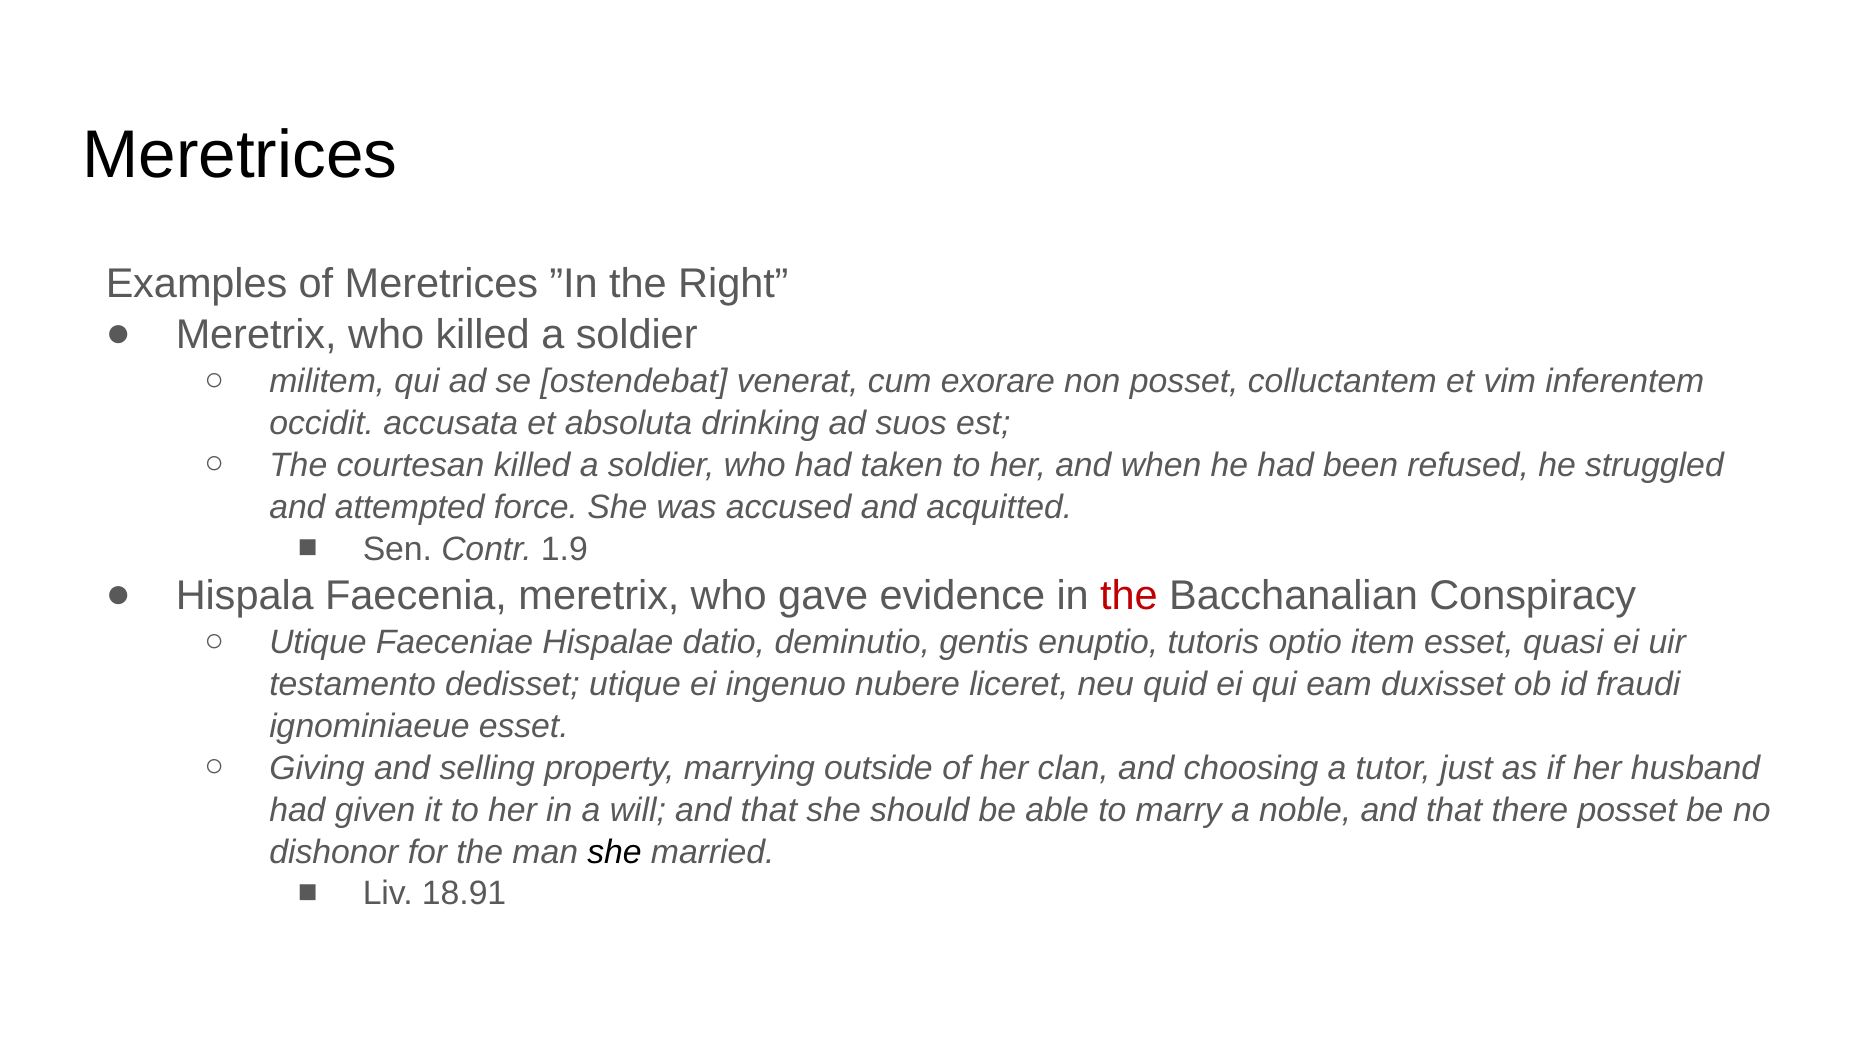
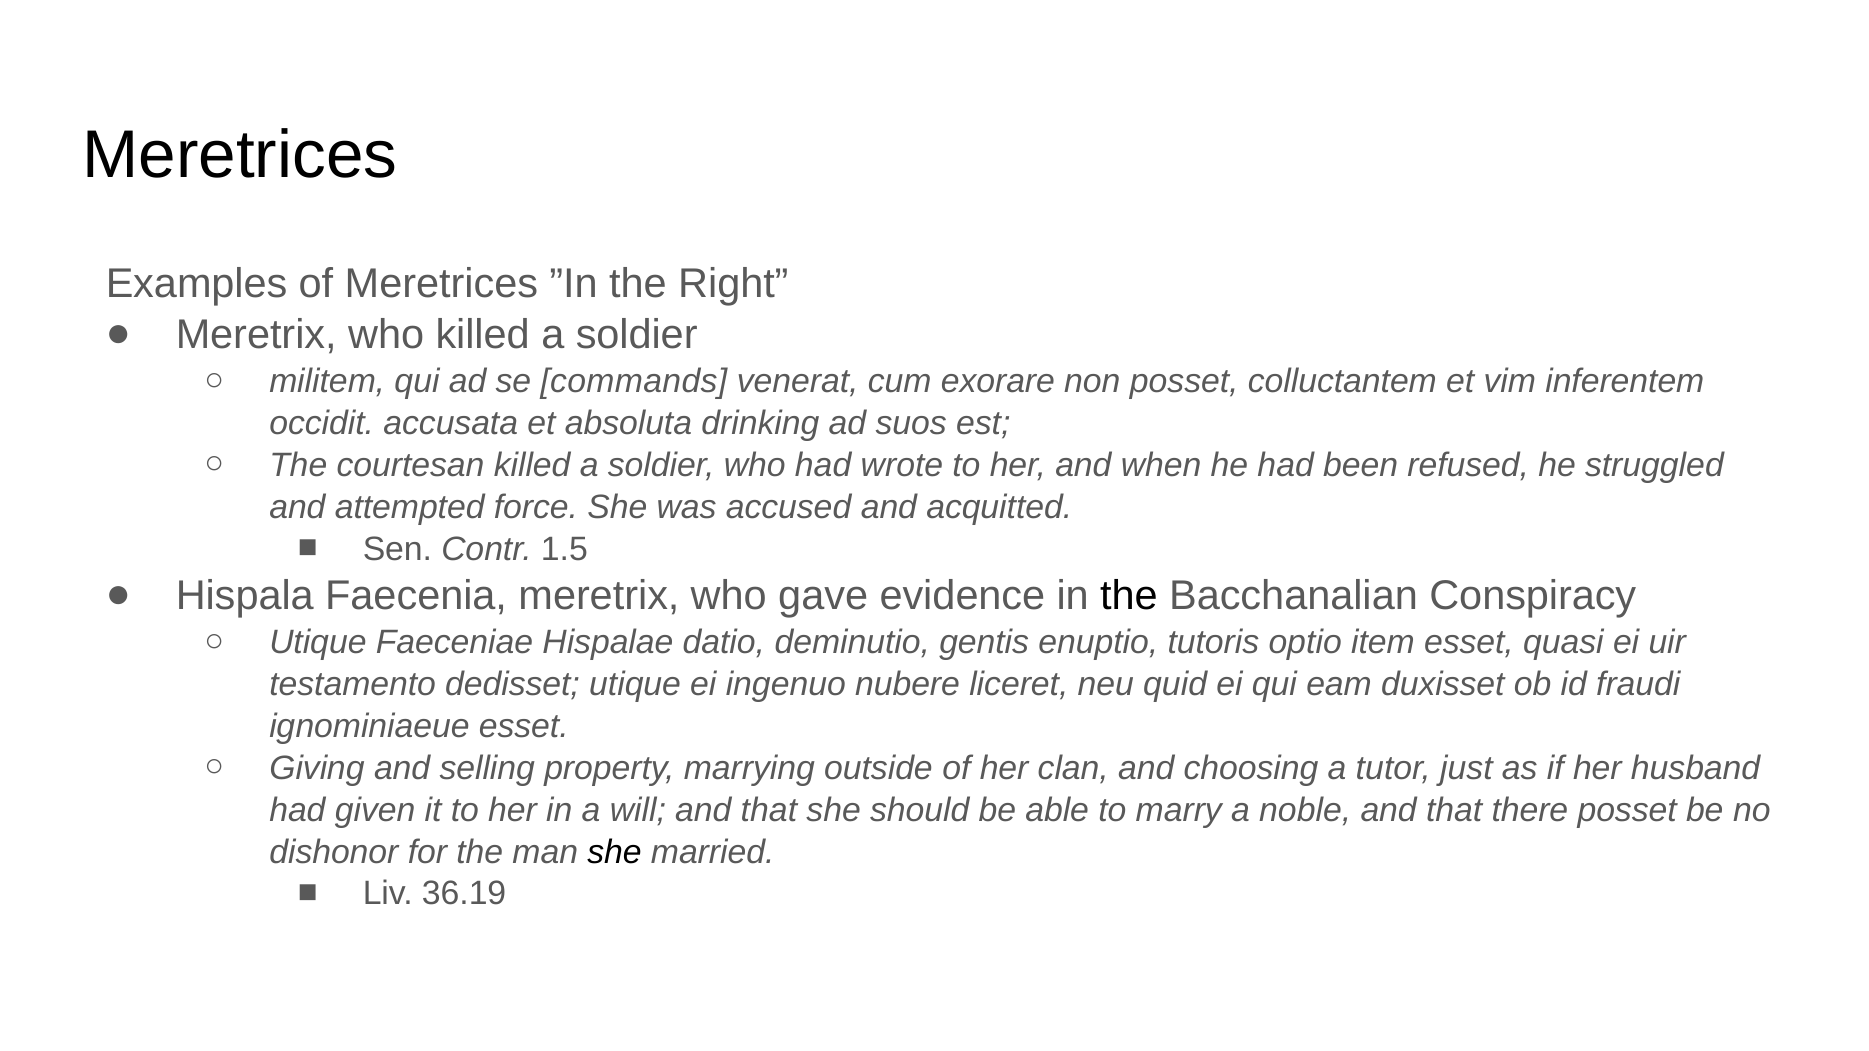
ostendebat: ostendebat -> commands
taken: taken -> wrote
1.9: 1.9 -> 1.5
the at (1129, 596) colour: red -> black
18.91: 18.91 -> 36.19
